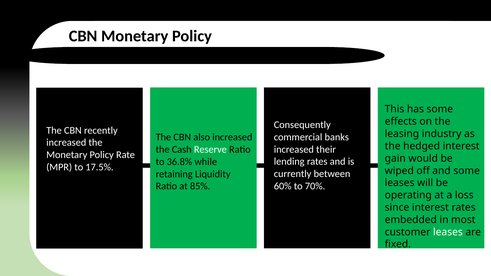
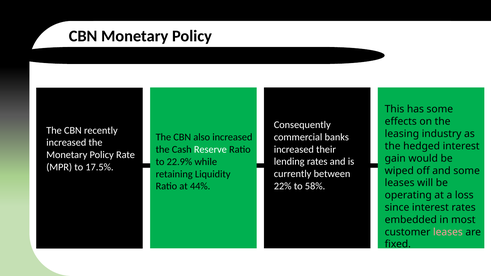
36.8%: 36.8% -> 22.9%
60%: 60% -> 22%
70%: 70% -> 58%
85%: 85% -> 44%
leases at (448, 232) colour: white -> pink
